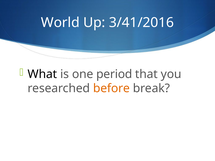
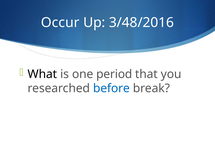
World: World -> Occur
3/41/2016: 3/41/2016 -> 3/48/2016
before colour: orange -> blue
